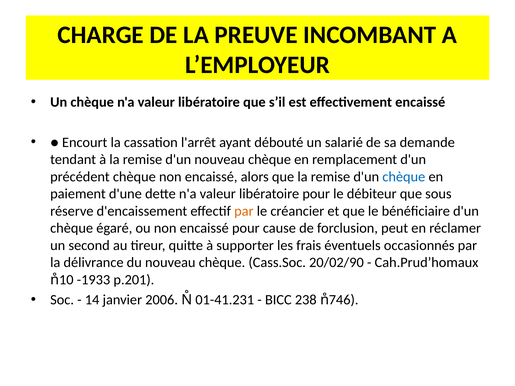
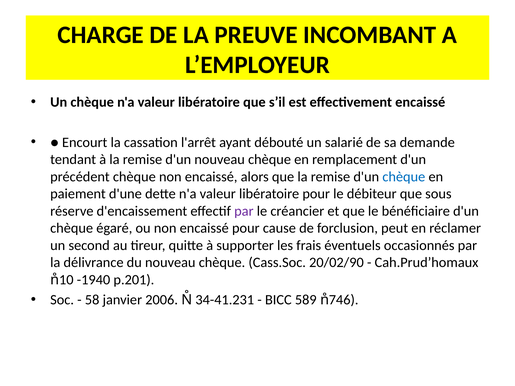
par at (244, 211) colour: orange -> purple
-1933: -1933 -> -1940
14: 14 -> 58
01-41.231: 01-41.231 -> 34-41.231
238: 238 -> 589
